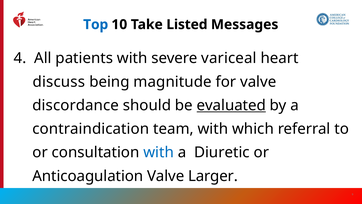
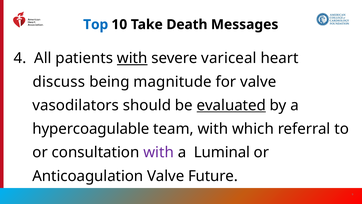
Listed: Listed -> Death
with at (132, 58) underline: none -> present
discordance: discordance -> vasodilators
contraindication: contraindication -> hypercoagulable
with at (159, 152) colour: blue -> purple
Diuretic: Diuretic -> Luminal
Larger: Larger -> Future
